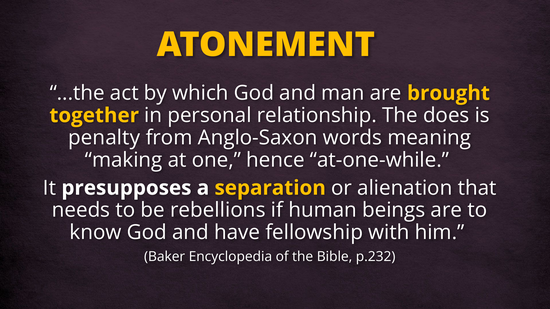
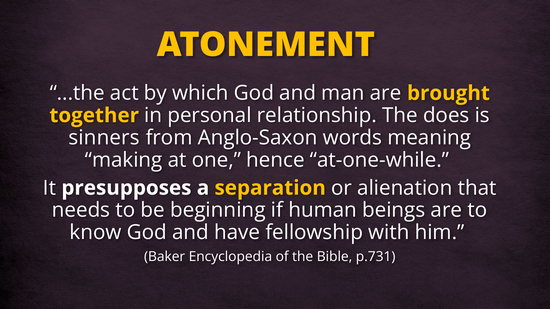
penalty: penalty -> sinners
rebellions: rebellions -> beginning
p.232: p.232 -> p.731
